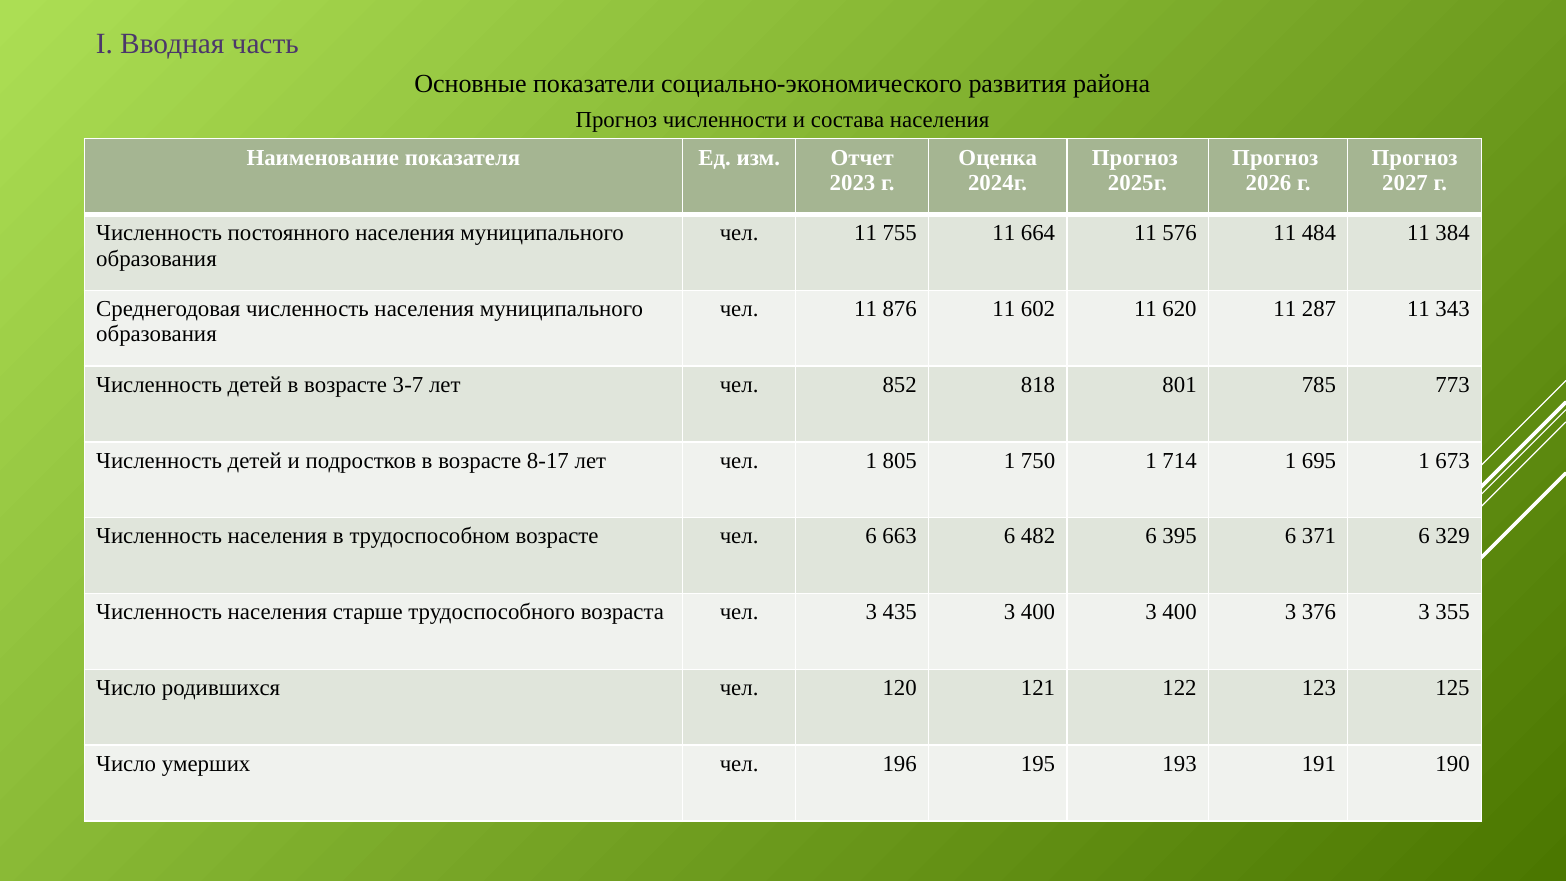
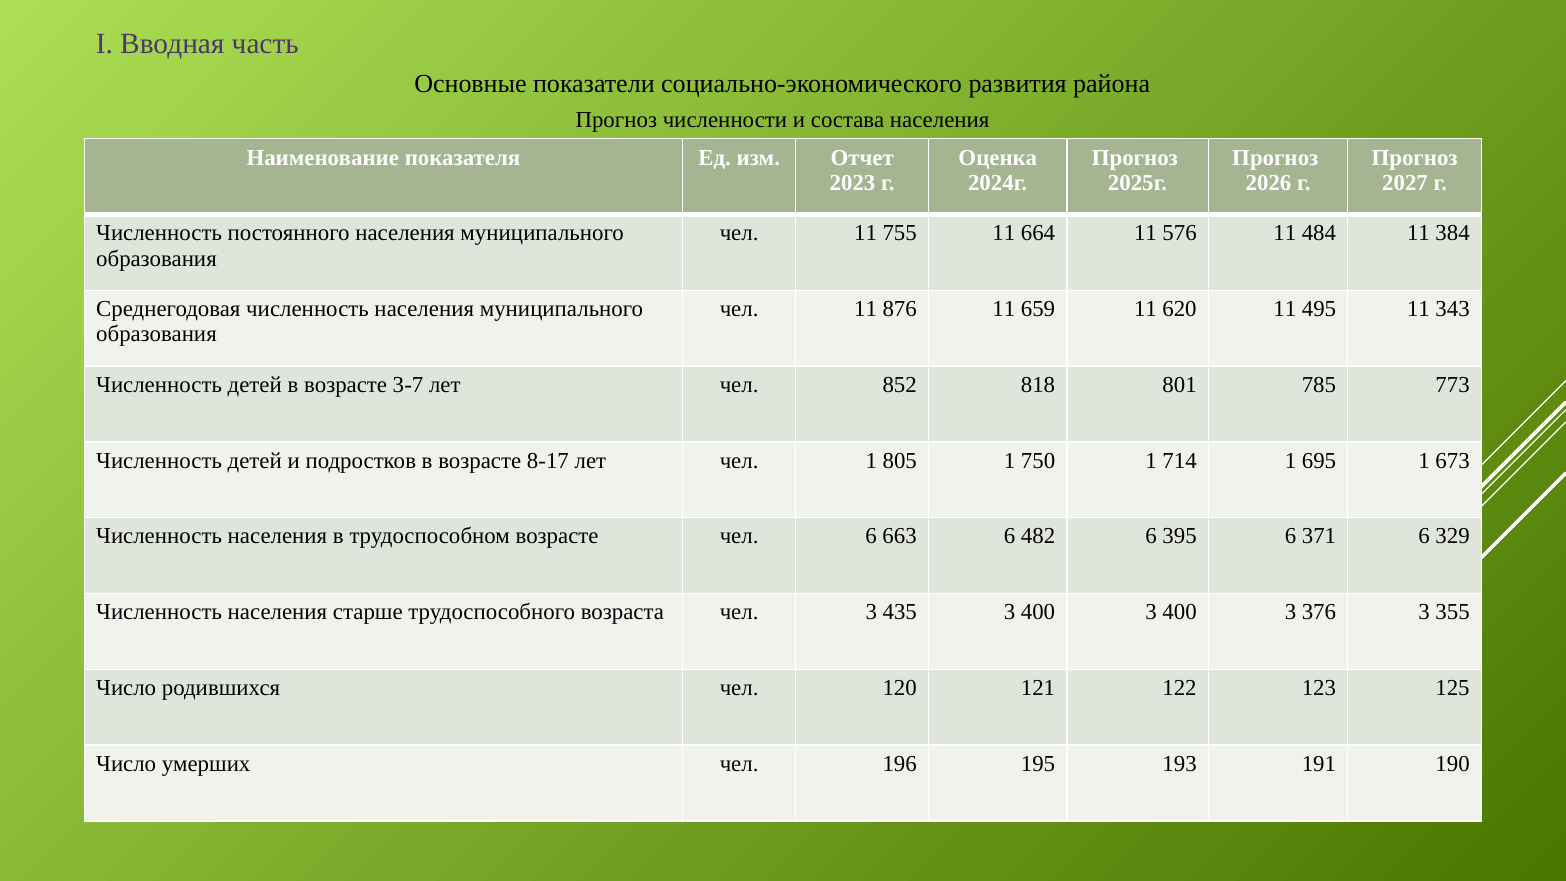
602: 602 -> 659
287: 287 -> 495
